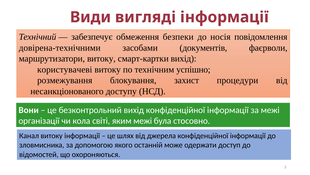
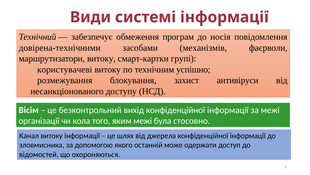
вигляді: вигляді -> системі
безпеки: безпеки -> програм
документів: документів -> механізмів
смарт-картки вихід: вихід -> групі
процедури: процедури -> антивіруси
Вони: Вони -> Вісім
світі: світі -> того
